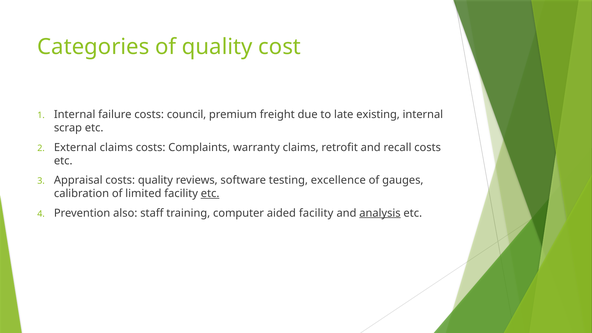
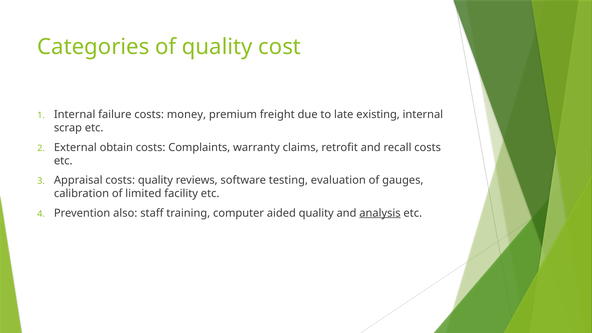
council: council -> money
External claims: claims -> obtain
excellence: excellence -> evaluation
etc at (210, 194) underline: present -> none
aided facility: facility -> quality
